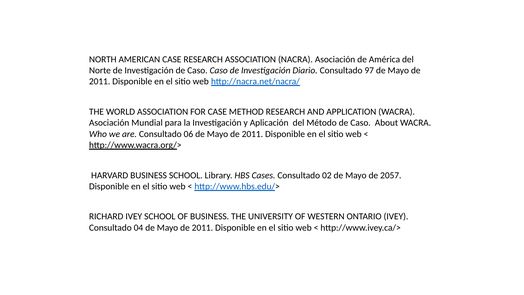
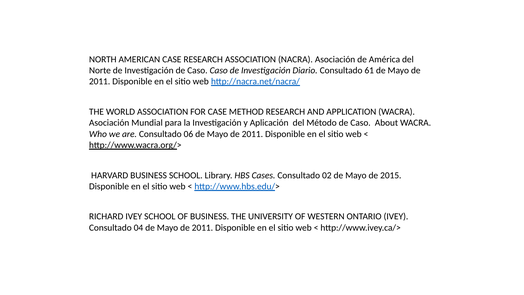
97: 97 -> 61
2057: 2057 -> 2015
